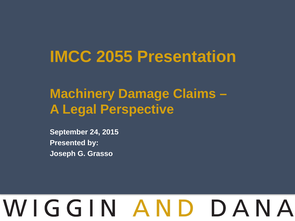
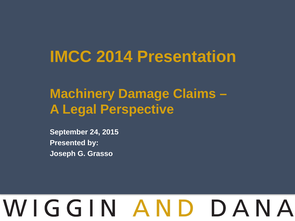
2055: 2055 -> 2014
